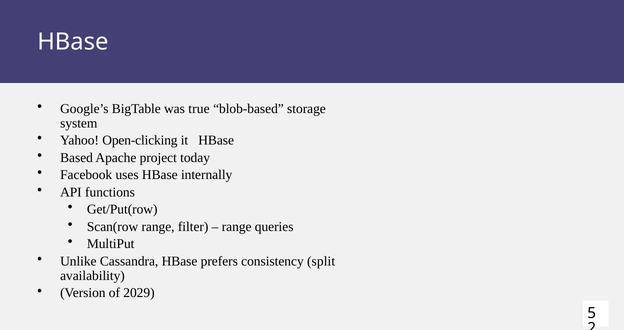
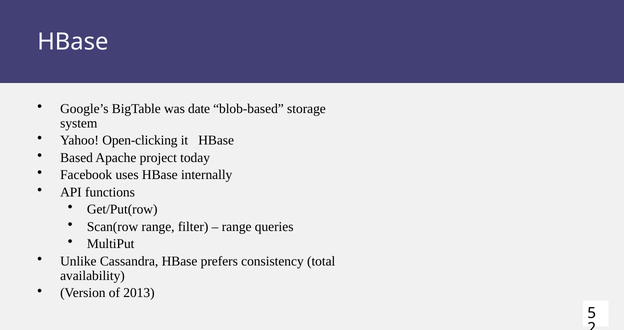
true: true -> date
split: split -> total
2029: 2029 -> 2013
